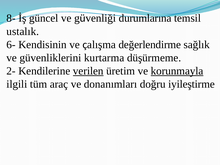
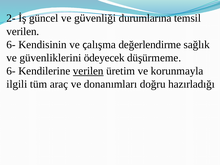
8-: 8- -> 2-
ustalık at (23, 31): ustalık -> verilen
kurtarma: kurtarma -> ödeyecek
2- at (11, 71): 2- -> 6-
korunmayla underline: present -> none
iyileştirme: iyileştirme -> hazırladığı
